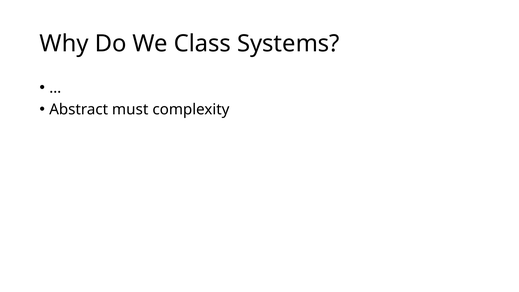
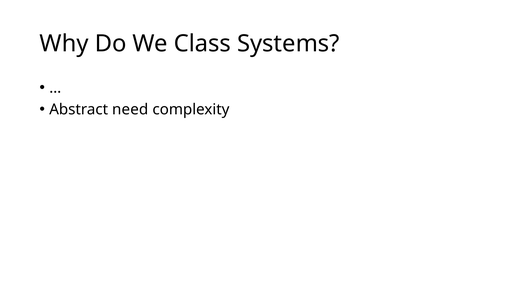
must: must -> need
